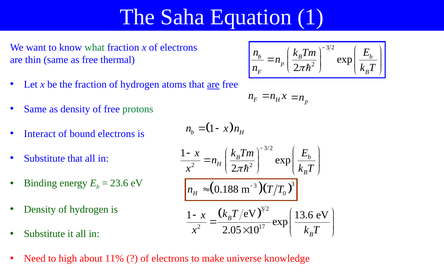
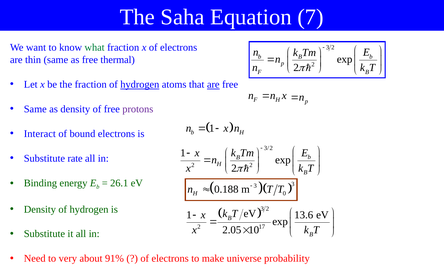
Equation 1: 1 -> 7
hydrogen at (140, 85) underline: none -> present
protons colour: green -> purple
Substitute that: that -> rate
23.6: 23.6 -> 26.1
high: high -> very
11%: 11% -> 91%
knowledge: knowledge -> probability
